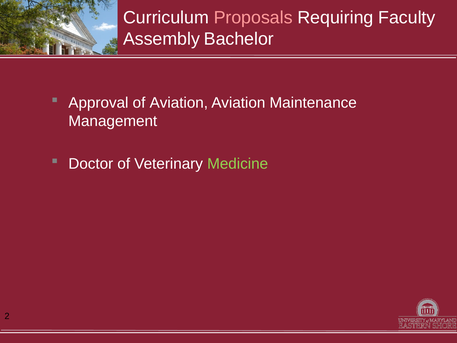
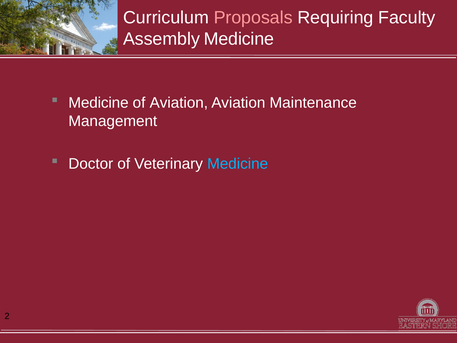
Assembly Bachelor: Bachelor -> Medicine
Approval at (98, 103): Approval -> Medicine
Medicine at (238, 164) colour: light green -> light blue
